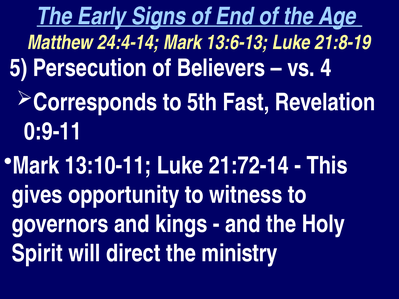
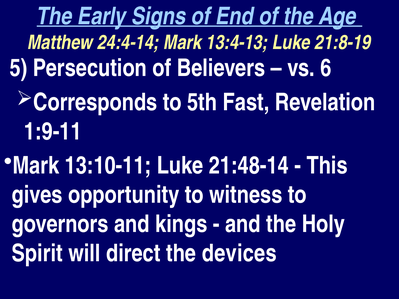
13:6-13: 13:6-13 -> 13:4-13
4: 4 -> 6
0:9-11: 0:9-11 -> 1:9-11
21:72-14: 21:72-14 -> 21:48-14
ministry: ministry -> devices
